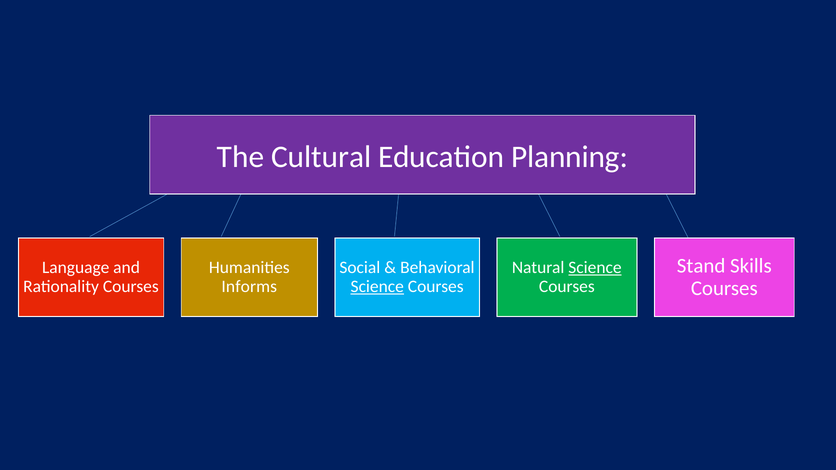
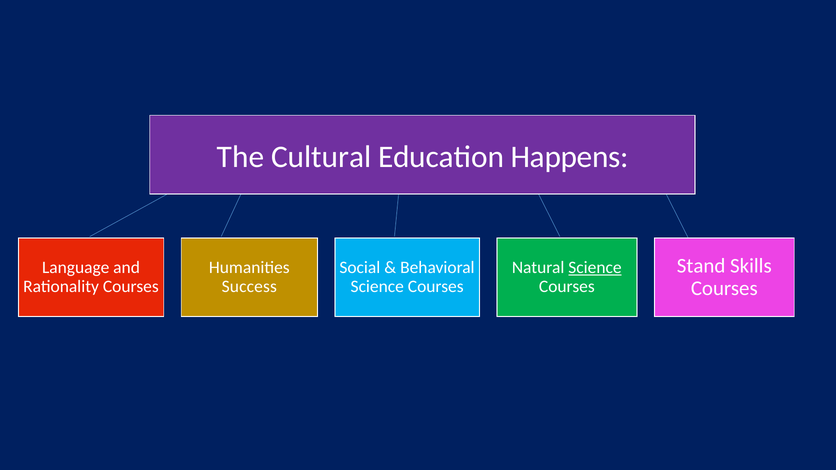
Planning: Planning -> Happens
Informs: Informs -> Success
Science at (377, 287) underline: present -> none
